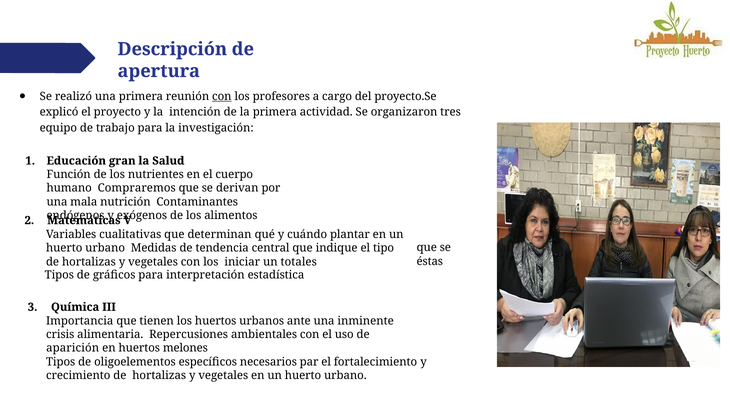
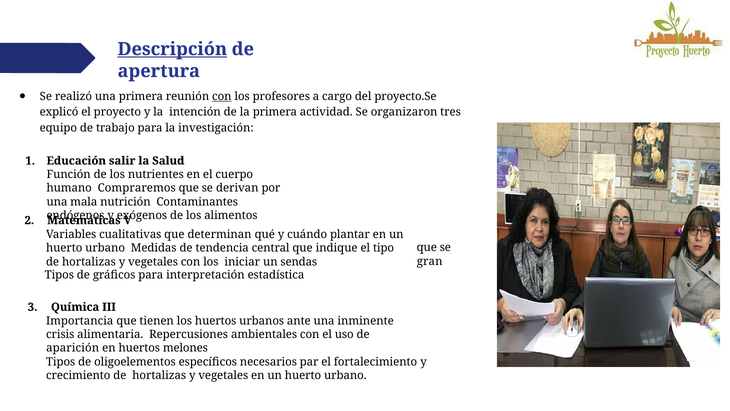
Descripción underline: none -> present
gran: gran -> salir
éstas: éstas -> gran
totales: totales -> sendas
